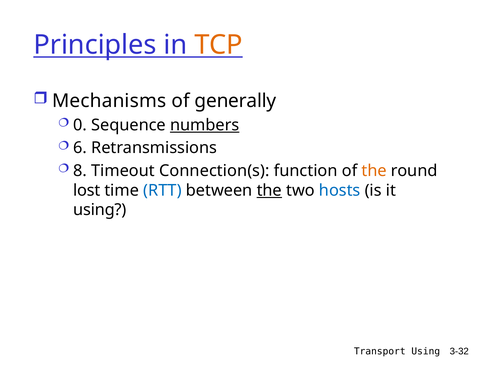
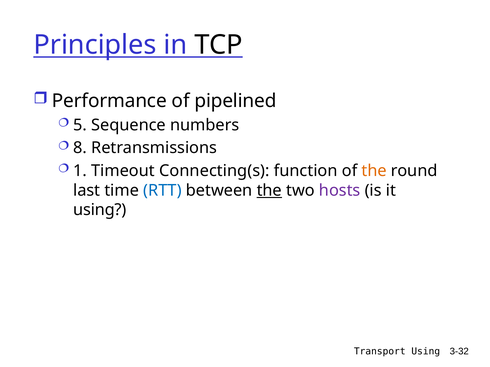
TCP colour: orange -> black
Mechanisms: Mechanisms -> Performance
generally: generally -> pipelined
0: 0 -> 5
numbers underline: present -> none
6: 6 -> 8
8: 8 -> 1
Connection(s: Connection(s -> Connecting(s
lost: lost -> last
hosts colour: blue -> purple
